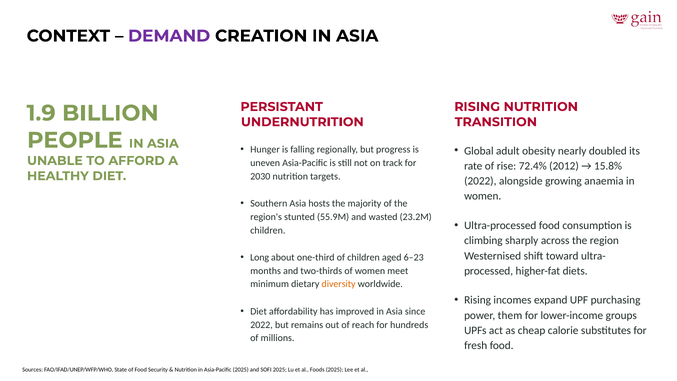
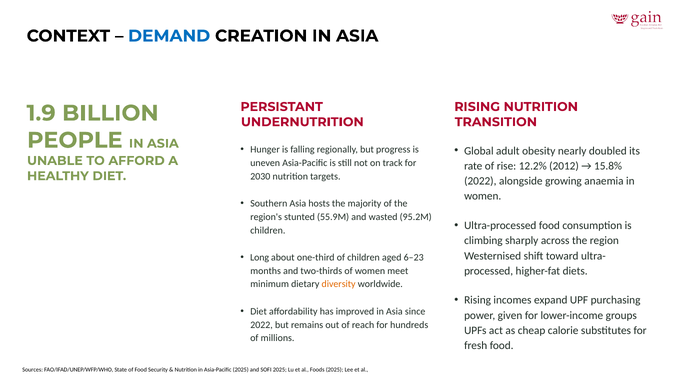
DEMAND colour: purple -> blue
72.4%: 72.4% -> 12.2%
23.2M: 23.2M -> 95.2M
them: them -> given
